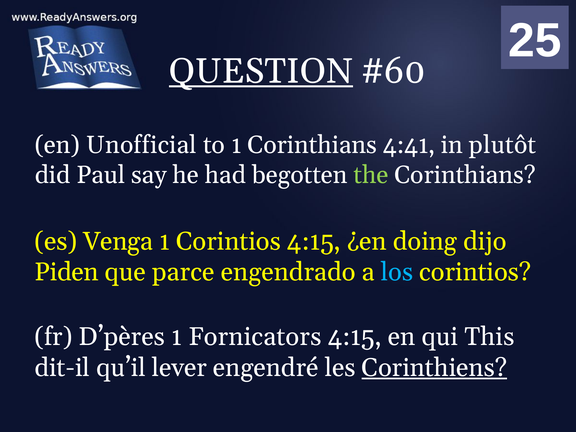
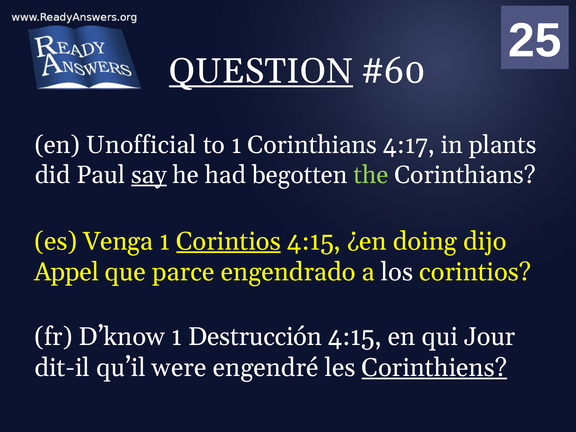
4:41: 4:41 -> 4:17
plutôt: plutôt -> plants
say underline: none -> present
Corintios at (228, 241) underline: none -> present
Piden: Piden -> Appel
los colour: light blue -> white
D’pères: D’pères -> D’know
Fornicators: Fornicators -> Destrucción
This: This -> Jour
lever: lever -> were
